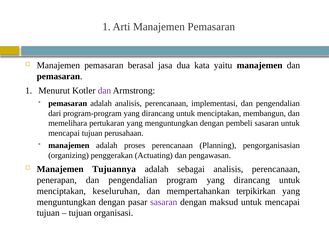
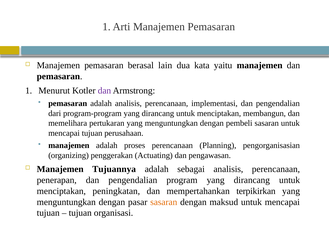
jasa: jasa -> lain
keseluruhan: keseluruhan -> peningkatan
sasaran at (164, 202) colour: purple -> orange
